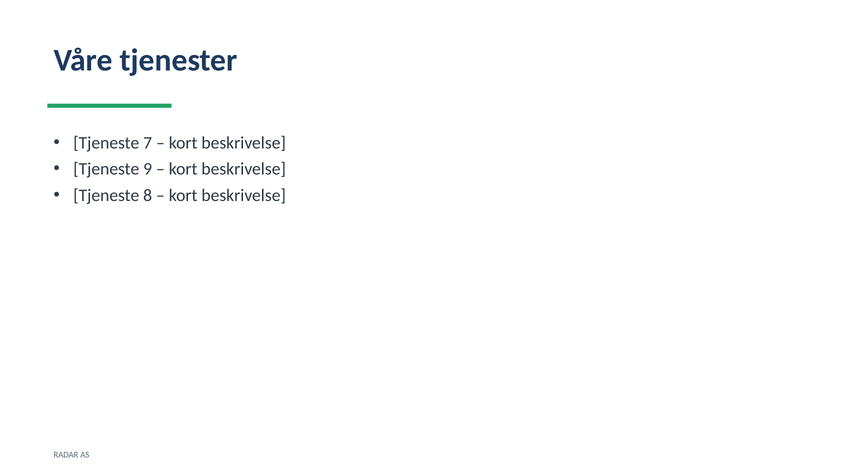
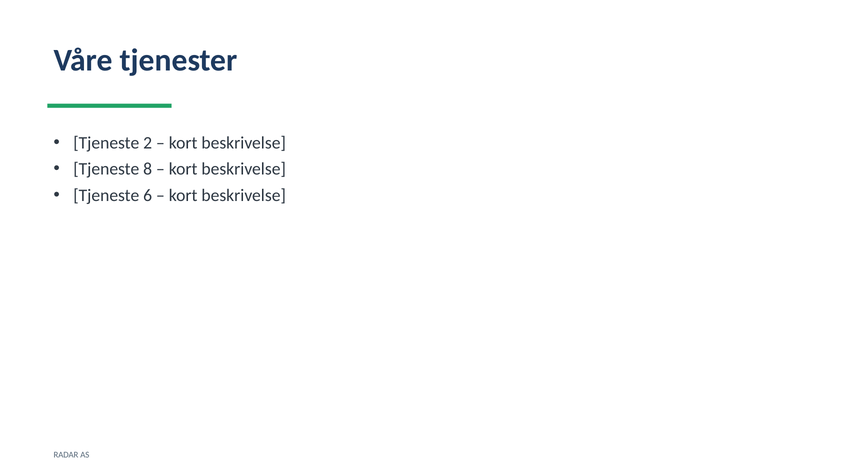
7: 7 -> 2
9: 9 -> 8
8: 8 -> 6
